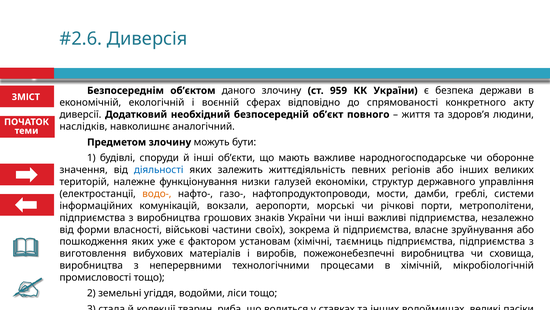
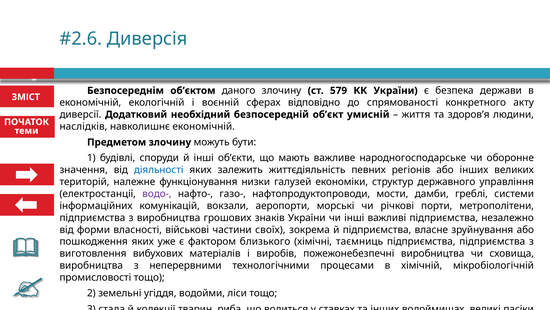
959: 959 -> 579
повного: повного -> умисній
навколишнє аналогічний: аналогічний -> економічній
водо- colour: orange -> purple
установам: установам -> близького
